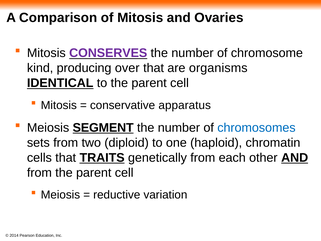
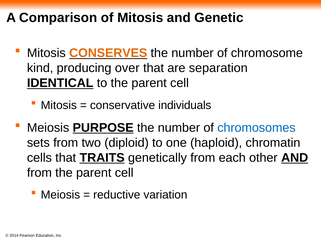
Ovaries: Ovaries -> Genetic
CONSERVES colour: purple -> orange
organisms: organisms -> separation
apparatus: apparatus -> individuals
SEGMENT: SEGMENT -> PURPOSE
